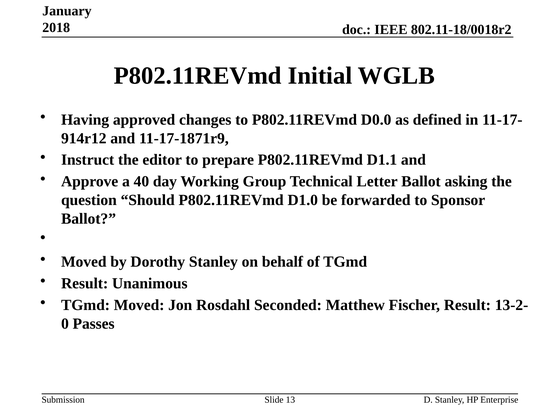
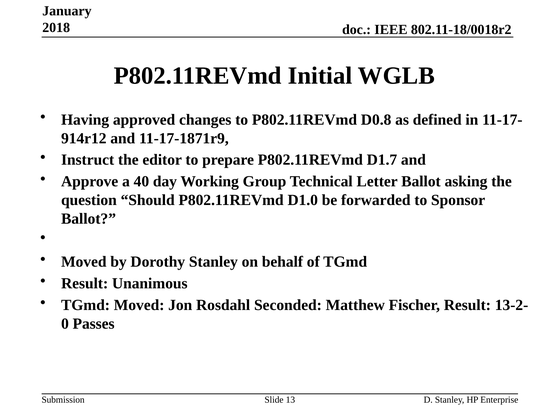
D0.0: D0.0 -> D0.8
D1.1: D1.1 -> D1.7
